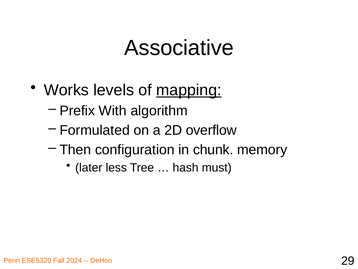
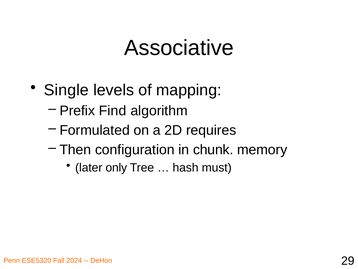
Works: Works -> Single
mapping underline: present -> none
With: With -> Find
overflow: overflow -> requires
less: less -> only
